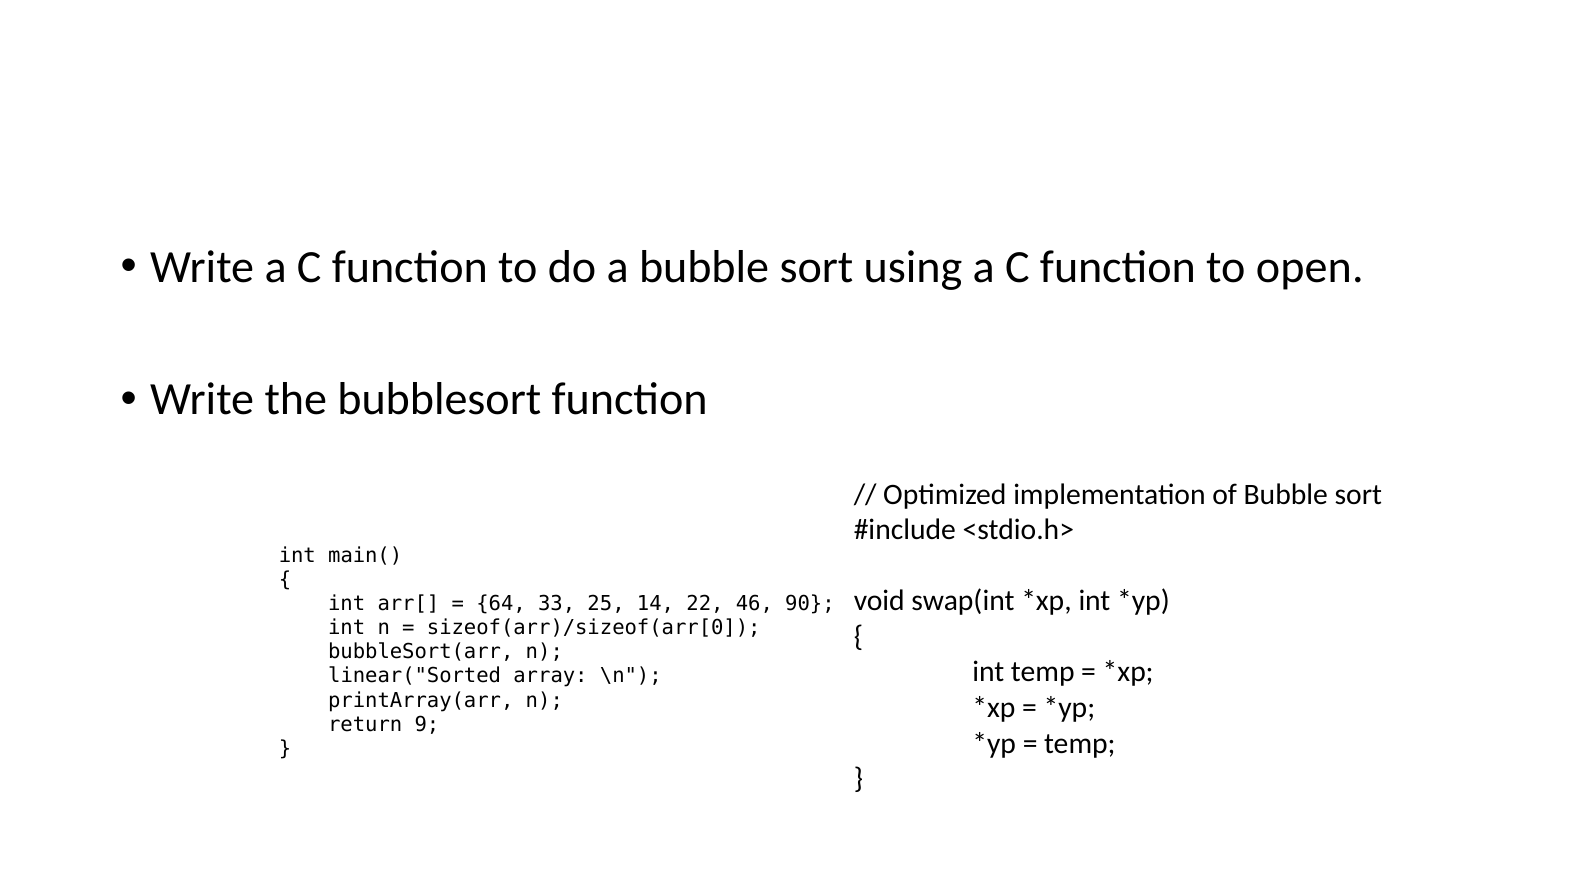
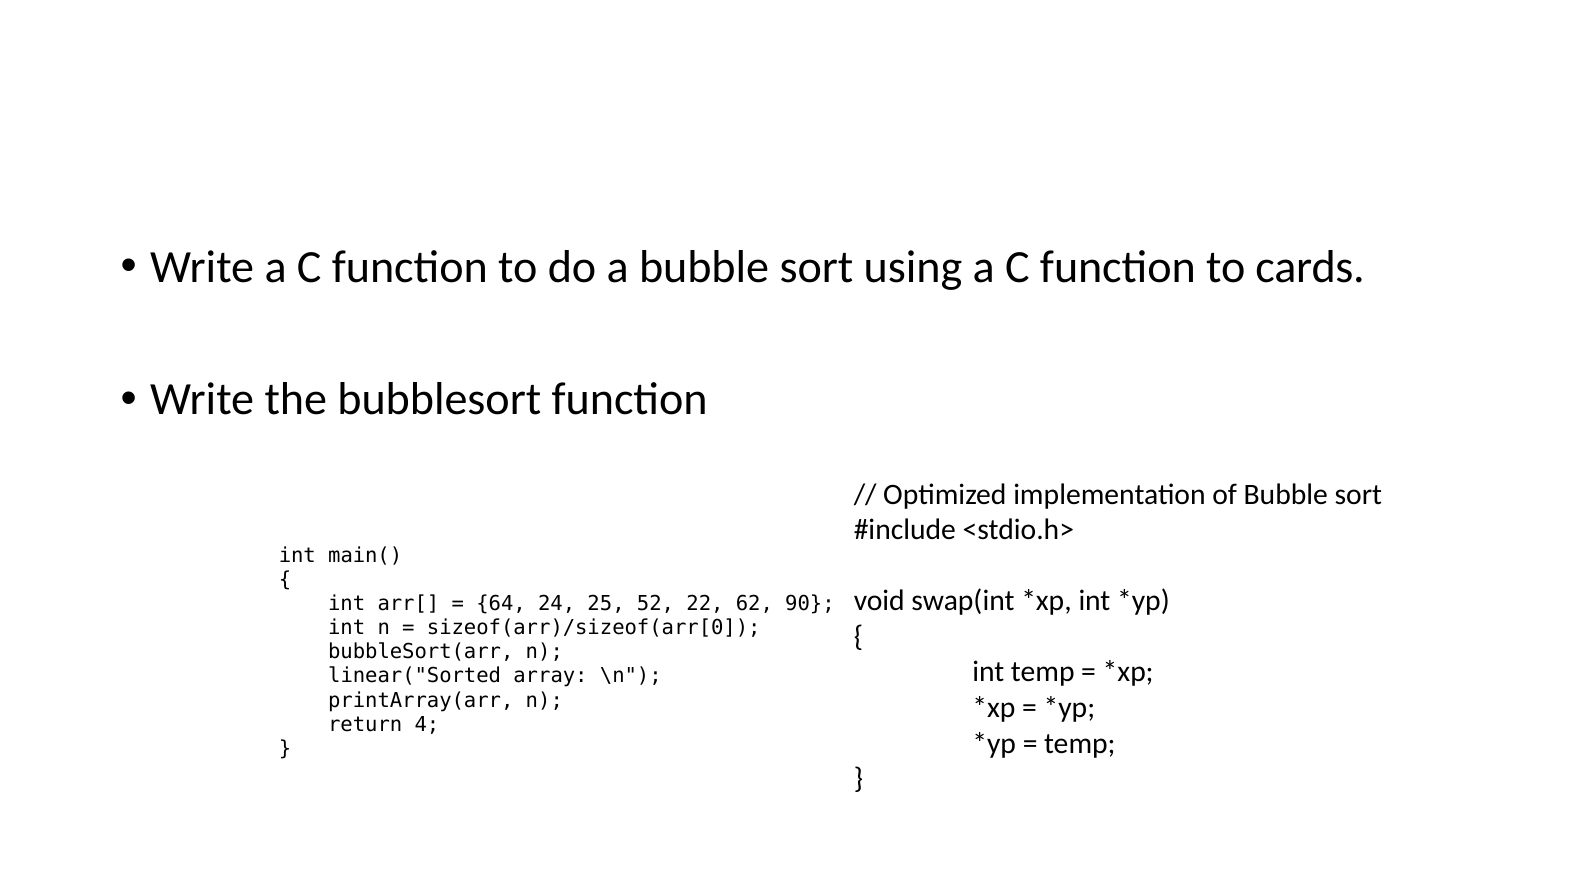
open: open -> cards
33: 33 -> 24
14: 14 -> 52
46: 46 -> 62
9: 9 -> 4
